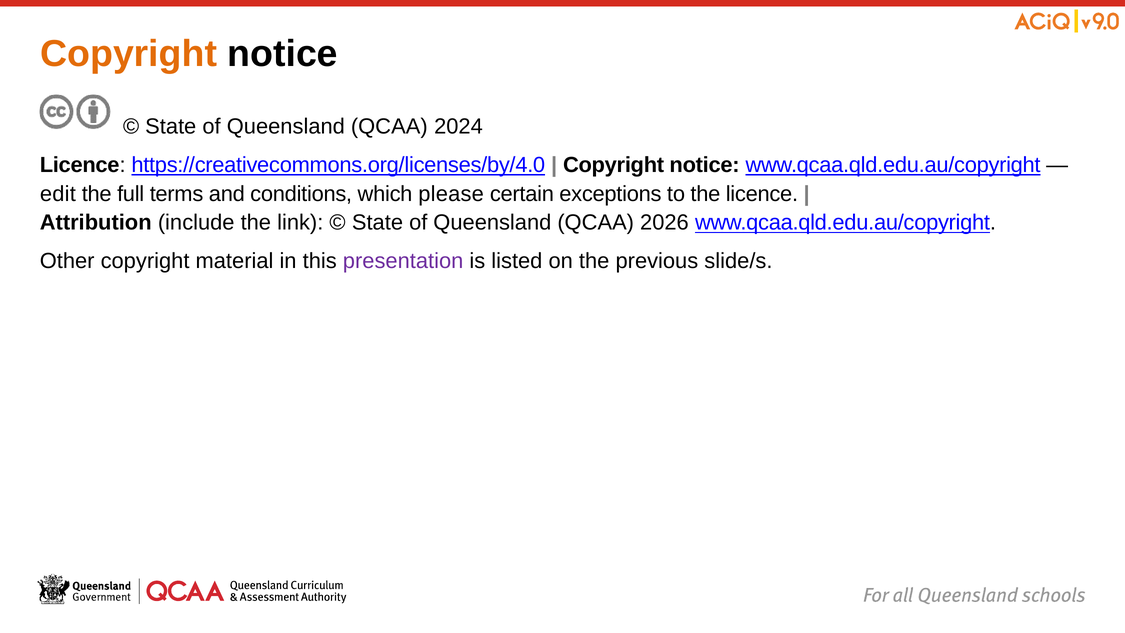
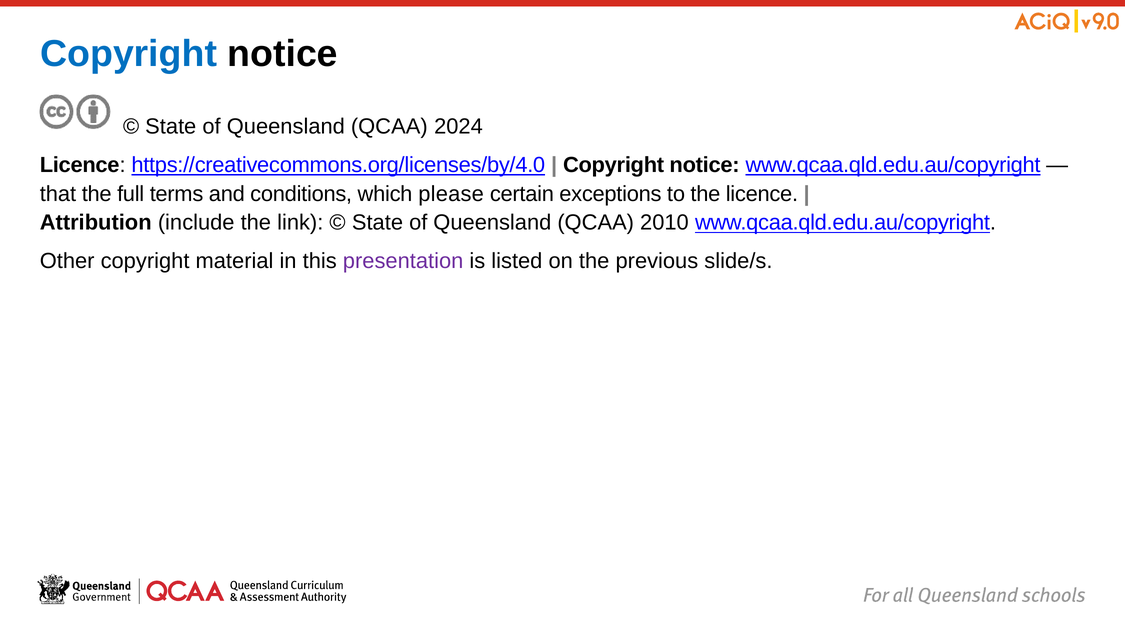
Copyright at (129, 54) colour: orange -> blue
edit: edit -> that
2026: 2026 -> 2010
